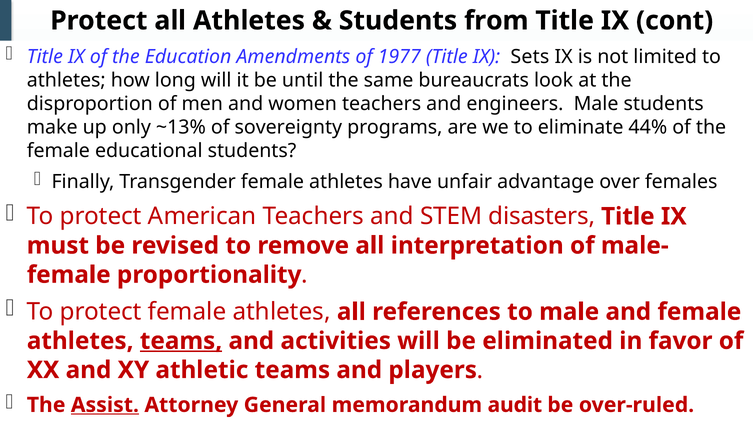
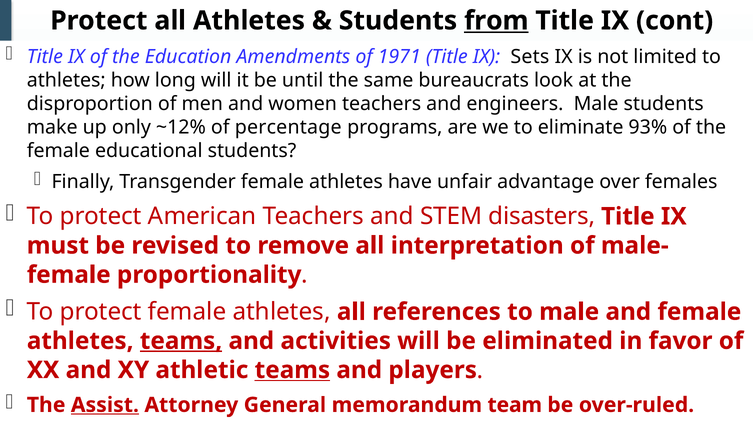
from underline: none -> present
1977: 1977 -> 1971
~13%: ~13% -> ~12%
sovereignty: sovereignty -> percentage
44%: 44% -> 93%
teams at (292, 371) underline: none -> present
audit: audit -> team
